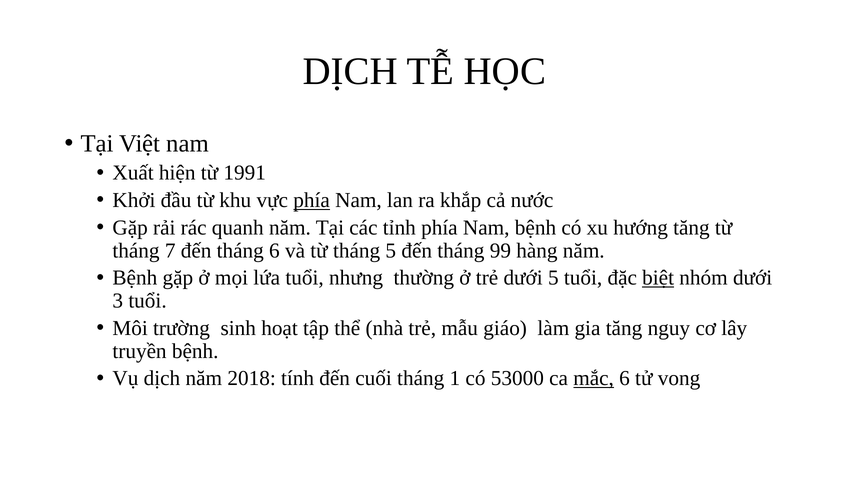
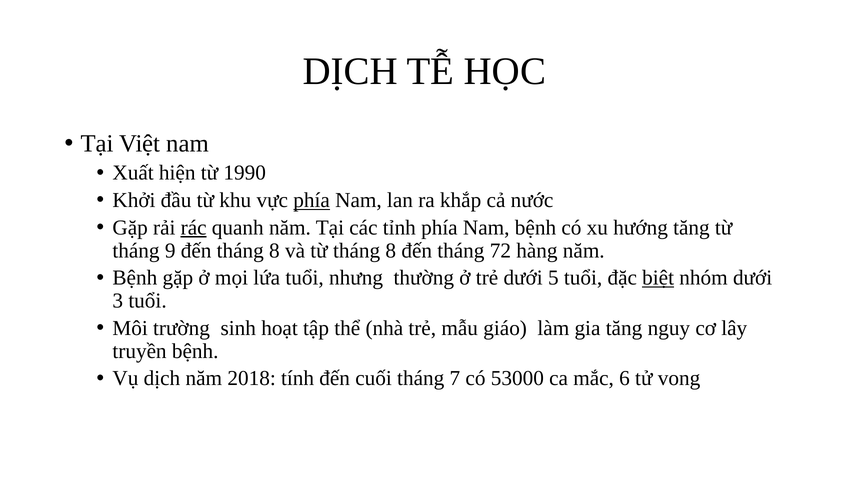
1991: 1991 -> 1990
rác underline: none -> present
7: 7 -> 9
đến tháng 6: 6 -> 8
từ tháng 5: 5 -> 8
99: 99 -> 72
1: 1 -> 7
mắc underline: present -> none
